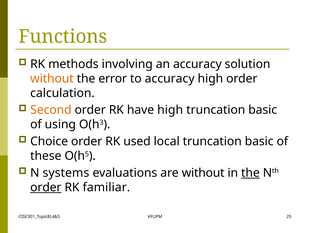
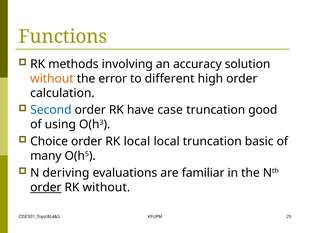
to accuracy: accuracy -> different
Second colour: orange -> blue
have high: high -> case
basic at (263, 110): basic -> good
RK used: used -> local
these: these -> many
systems: systems -> deriving
are without: without -> familiar
the at (250, 172) underline: present -> none
RK familiar: familiar -> without
